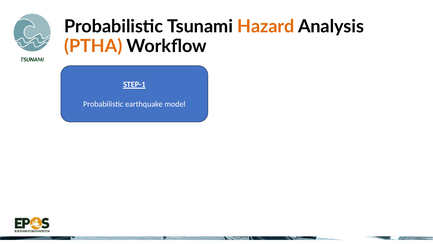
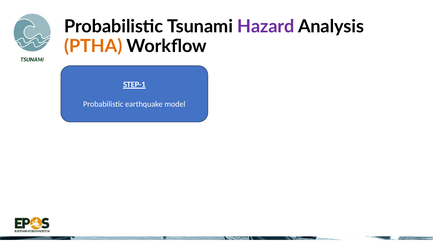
Hazard colour: orange -> purple
